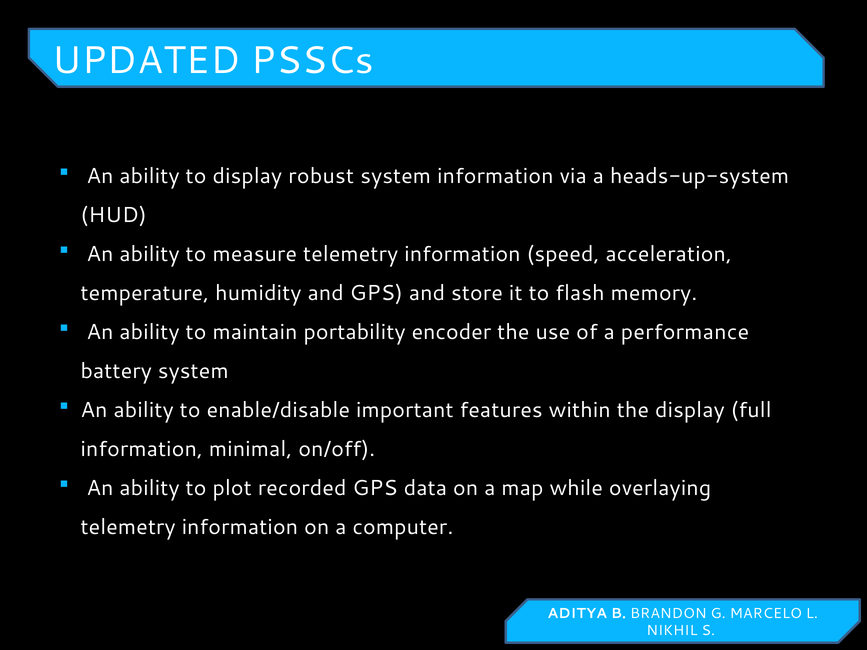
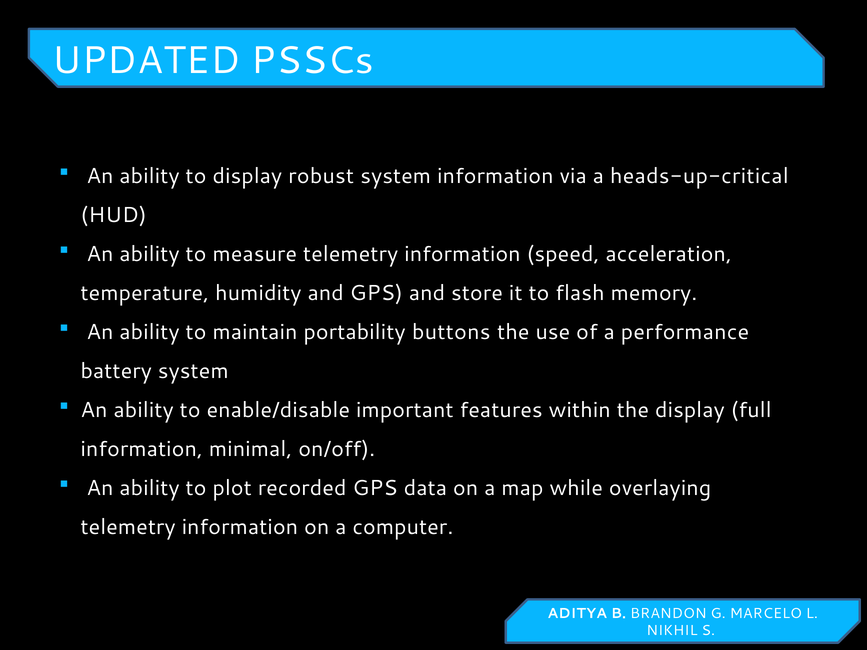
heads-up-system: heads-up-system -> heads-up-critical
encoder: encoder -> buttons
